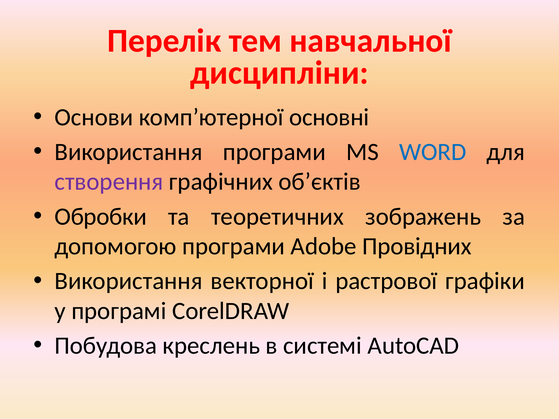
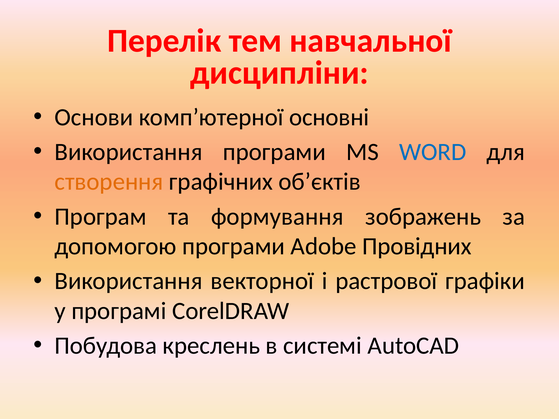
створення colour: purple -> orange
Обробки: Обробки -> Програм
теоретичних: теоретичних -> формування
